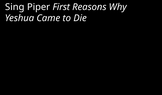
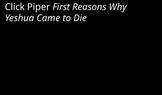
Sing: Sing -> Click
